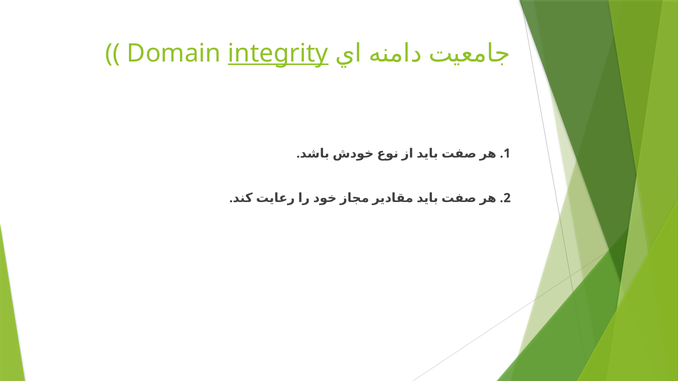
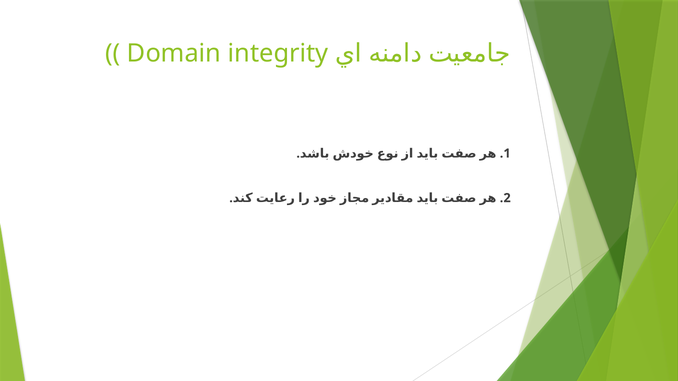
integrity underline: present -> none
